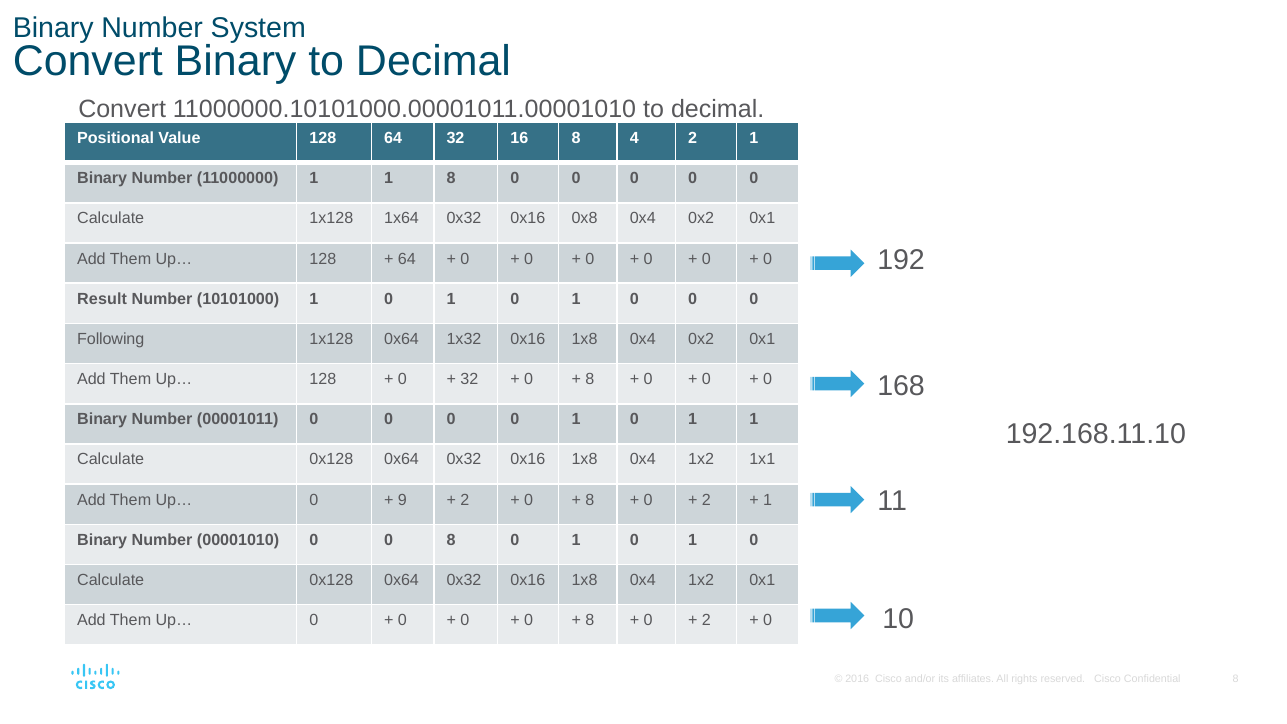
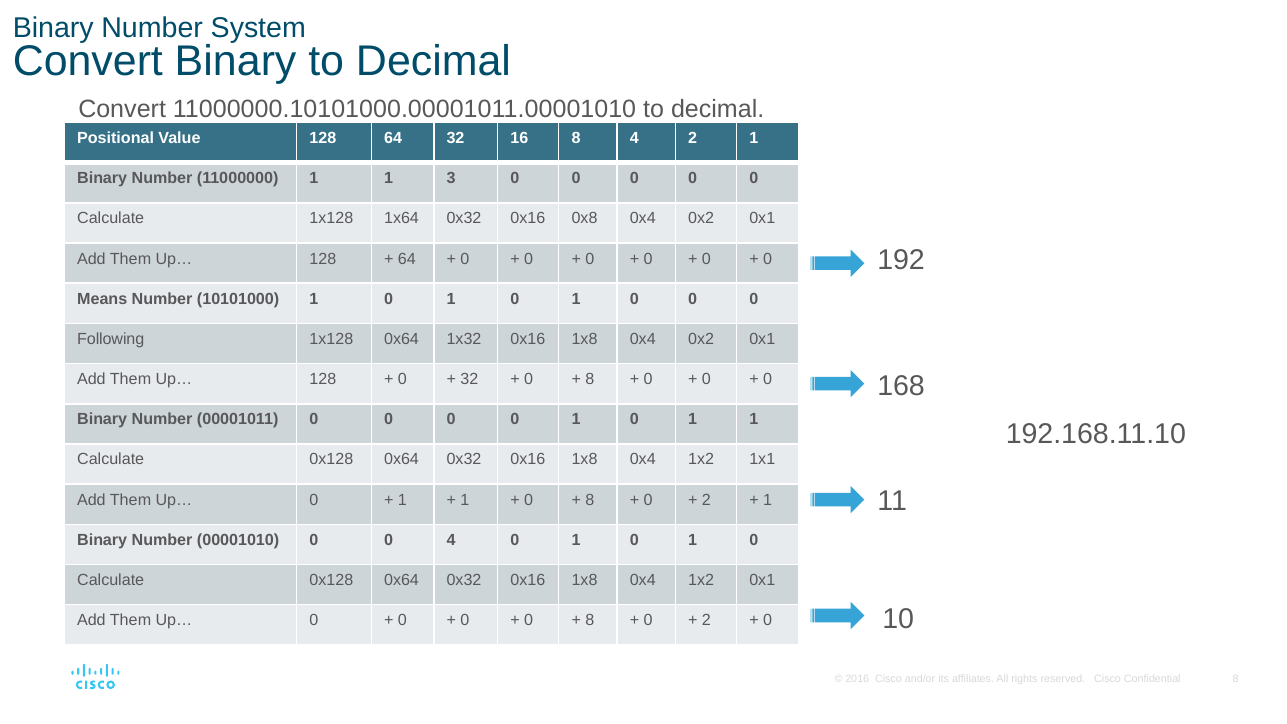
1 8: 8 -> 3
Result: Result -> Means
9 at (402, 500): 9 -> 1
2 at (465, 500): 2 -> 1
0 8: 8 -> 4
